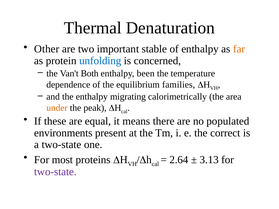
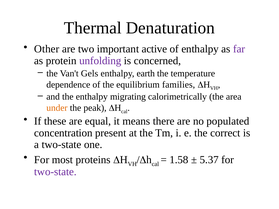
stable: stable -> active
far colour: orange -> purple
unfolding colour: blue -> purple
Both: Both -> Gels
been: been -> earth
environments: environments -> concentration
2.64: 2.64 -> 1.58
3.13: 3.13 -> 5.37
